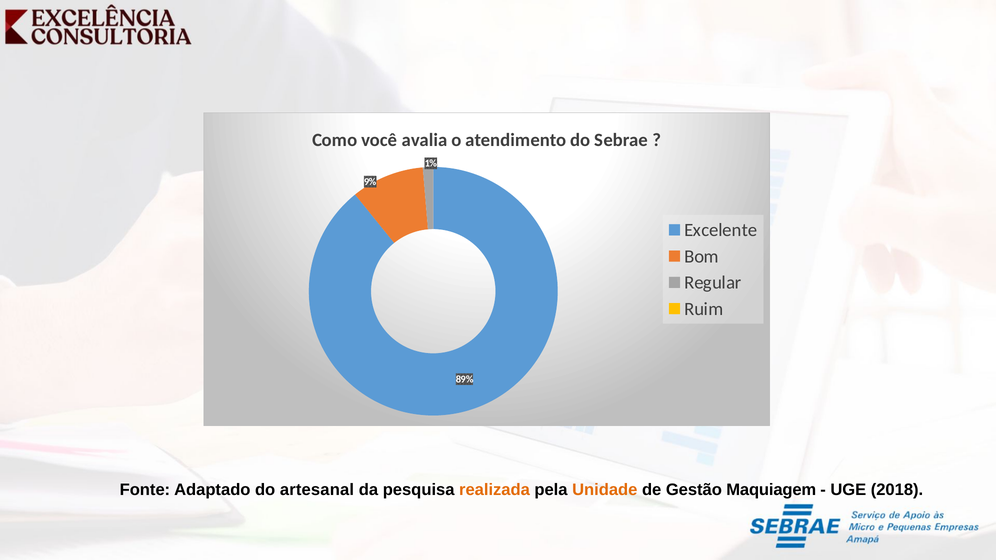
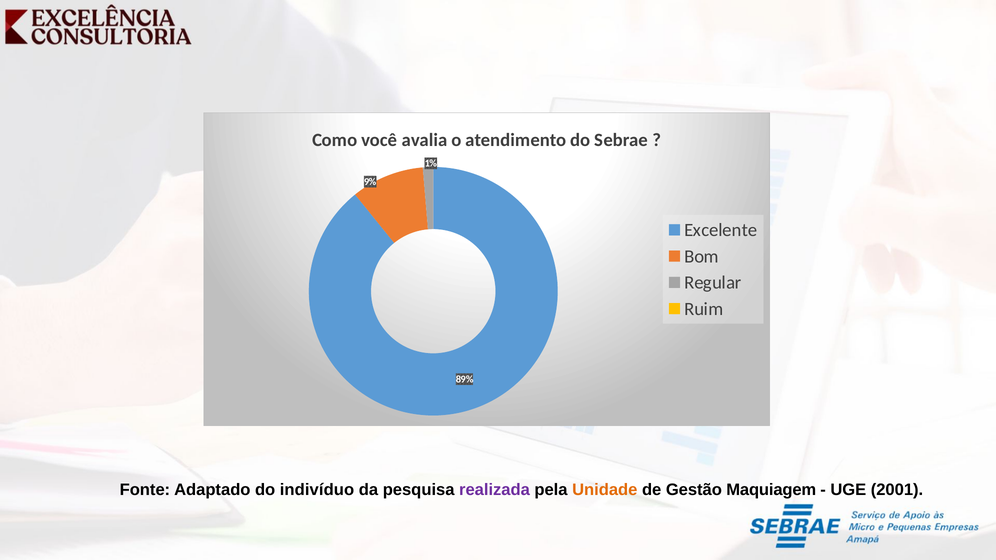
artesanal: artesanal -> indivíduo
realizada colour: orange -> purple
2018: 2018 -> 2001
